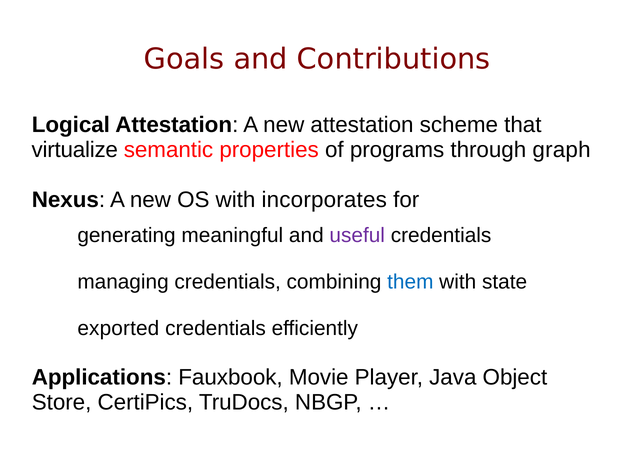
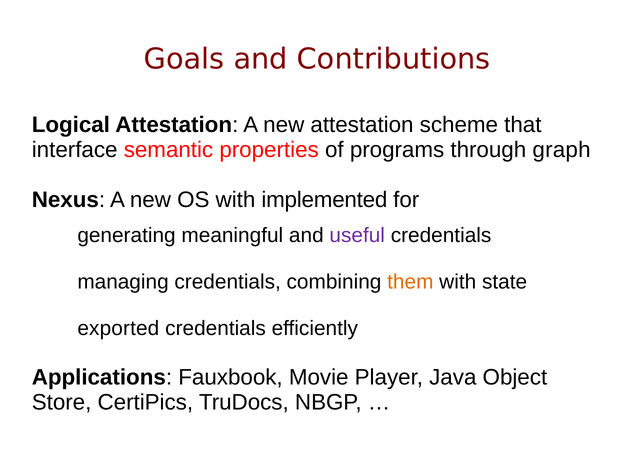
virtualize: virtualize -> interface
incorporates: incorporates -> implemented
them colour: blue -> orange
